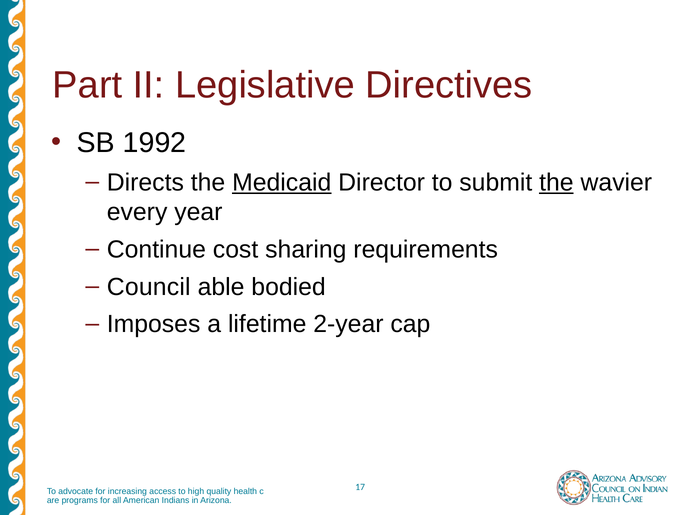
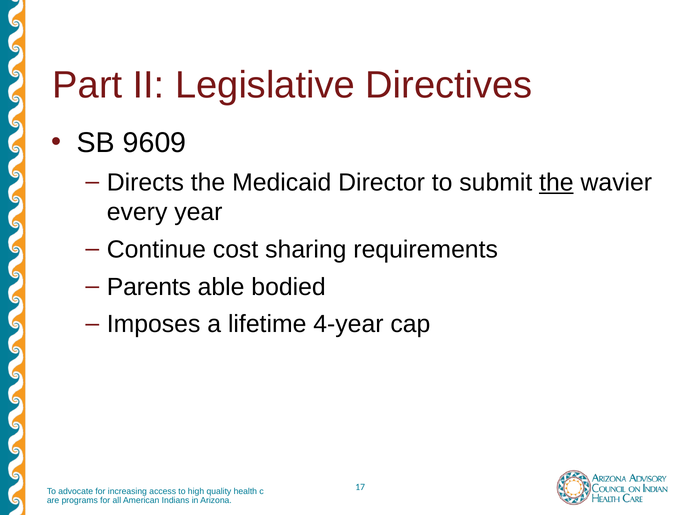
1992: 1992 -> 9609
Medicaid underline: present -> none
Council: Council -> Parents
2-year: 2-year -> 4-year
